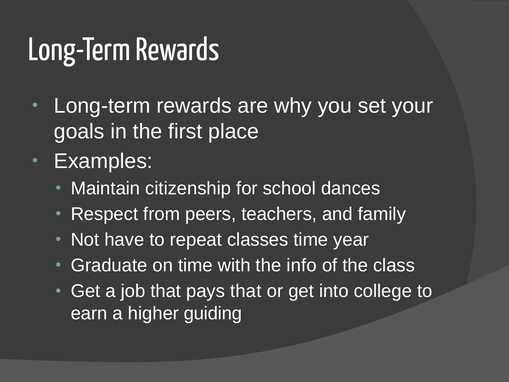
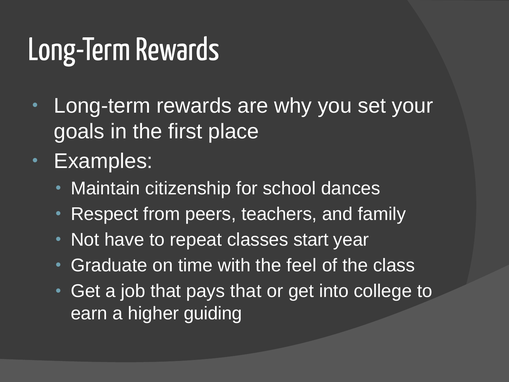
classes time: time -> start
info: info -> feel
